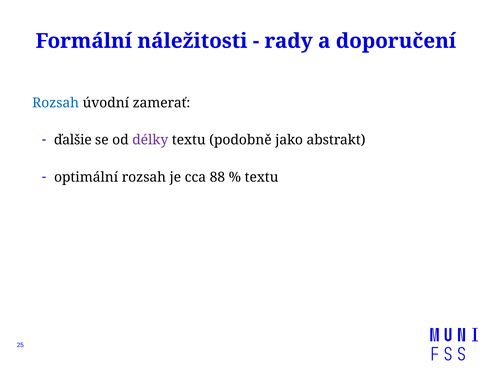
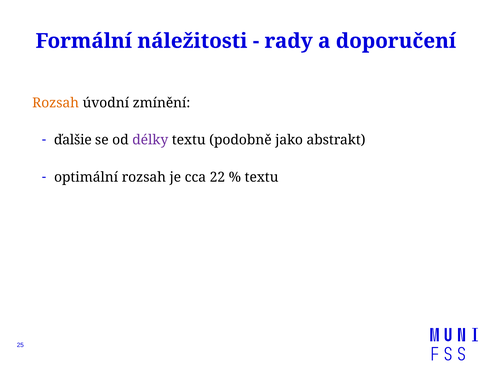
Rozsah at (56, 103) colour: blue -> orange
zamerať: zamerať -> zmínění
88: 88 -> 22
